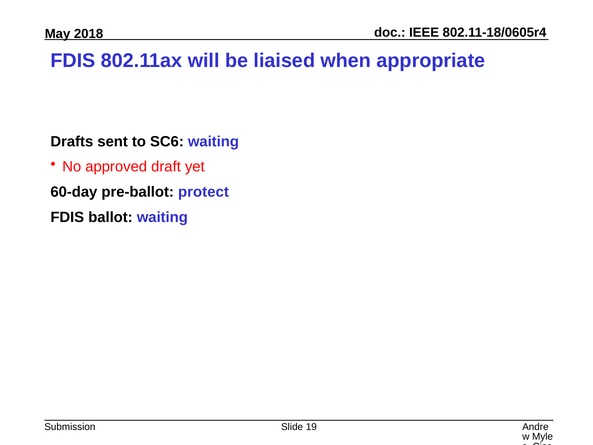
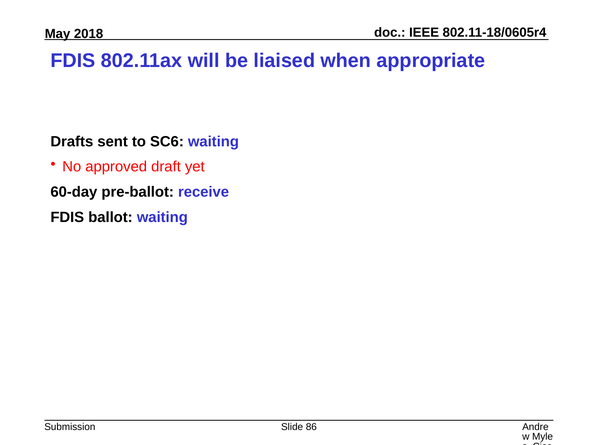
protect: protect -> receive
19: 19 -> 86
